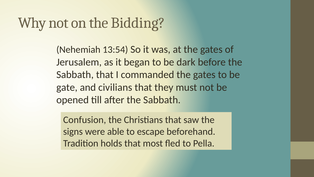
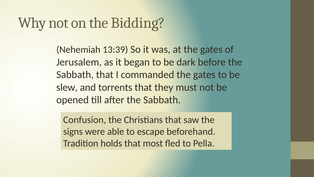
13:54: 13:54 -> 13:39
gate: gate -> slew
civilians: civilians -> torrents
